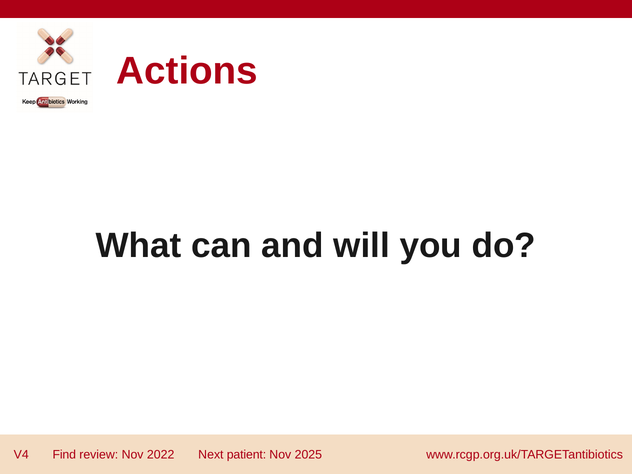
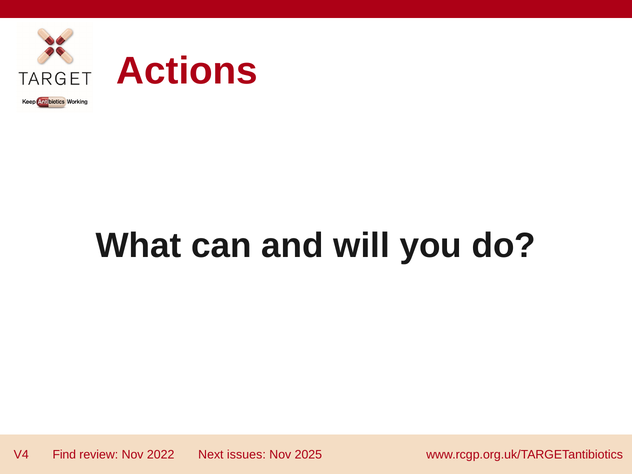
patient: patient -> issues
